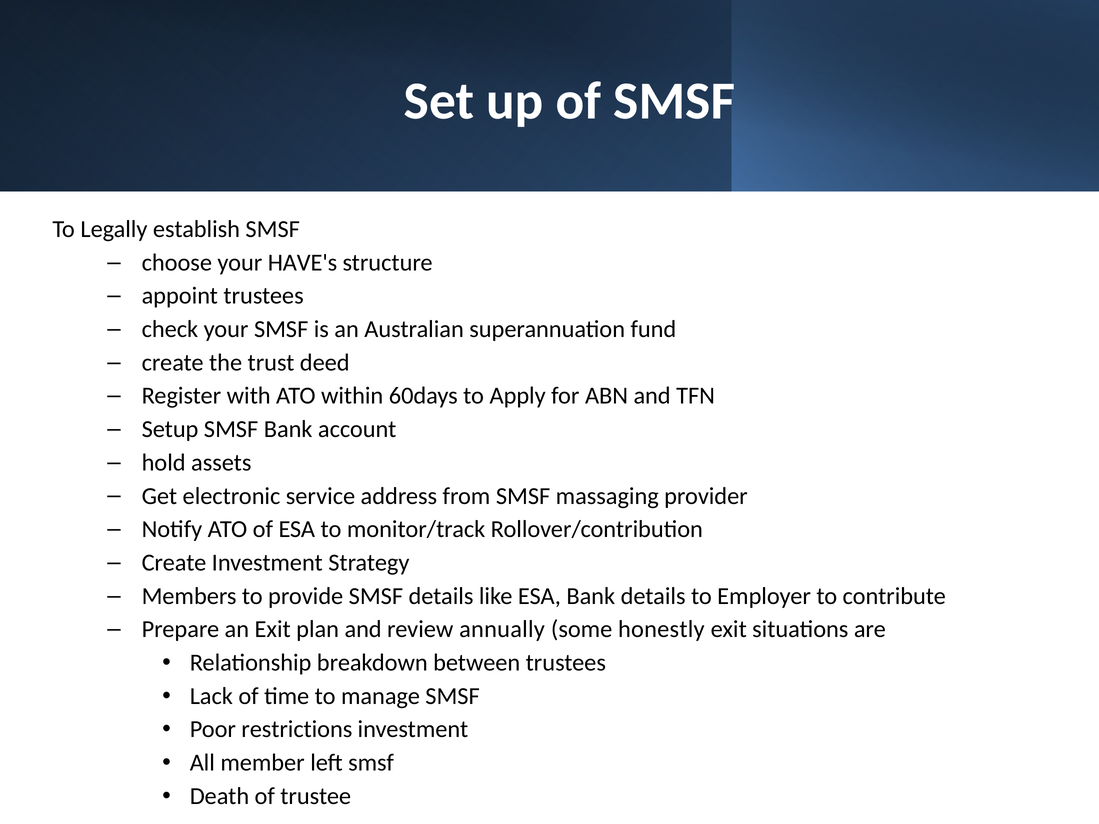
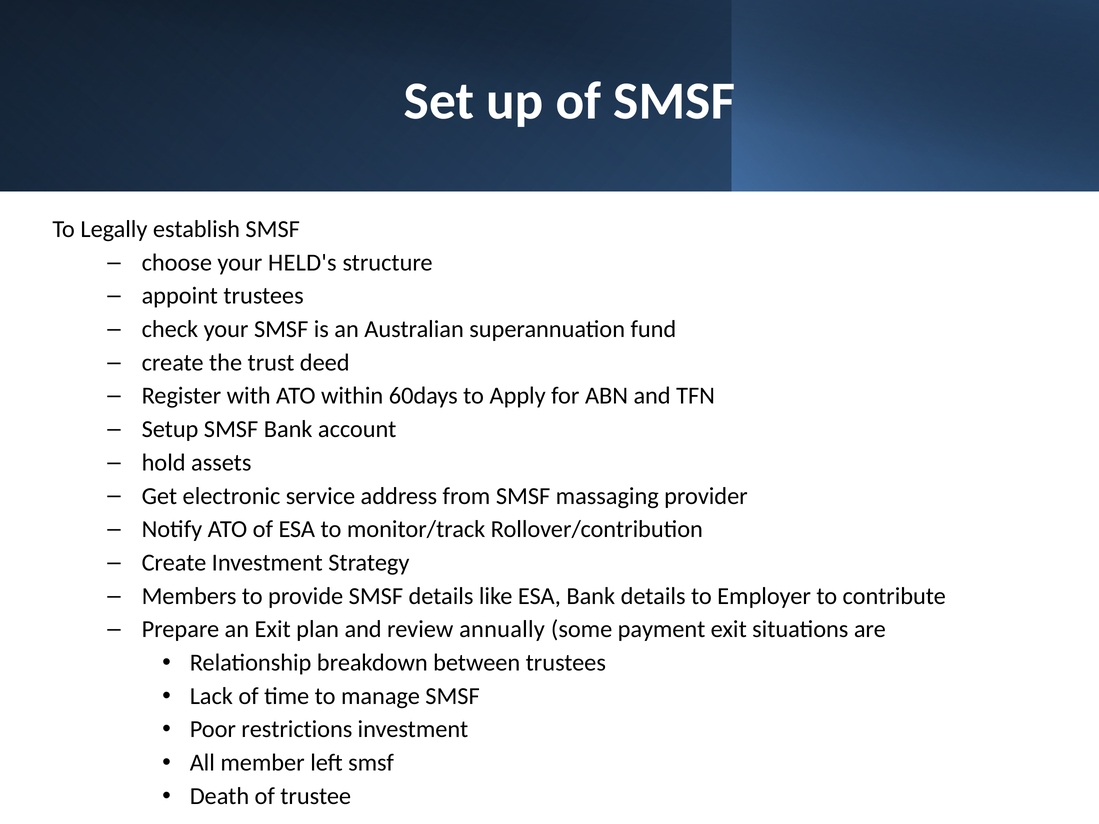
HAVE's: HAVE's -> HELD's
honestly: honestly -> payment
